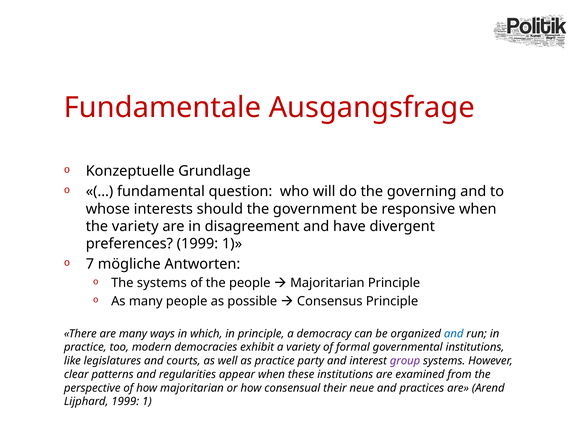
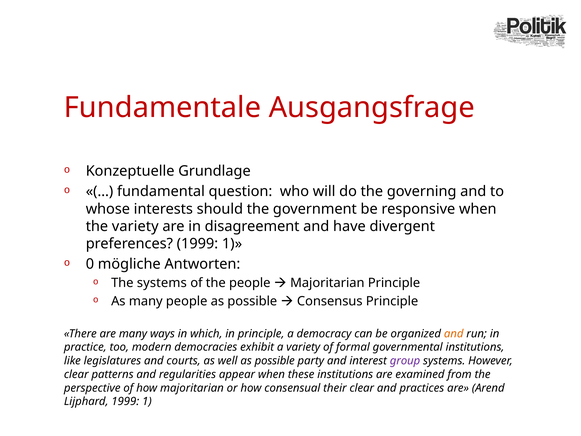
7: 7 -> 0
and at (454, 333) colour: blue -> orange
well as practice: practice -> possible
their neue: neue -> clear
